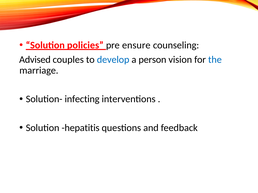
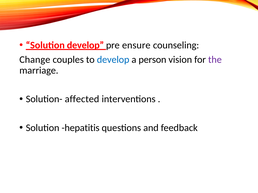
Solution policies: policies -> develop
Advised: Advised -> Change
the colour: blue -> purple
infecting: infecting -> affected
